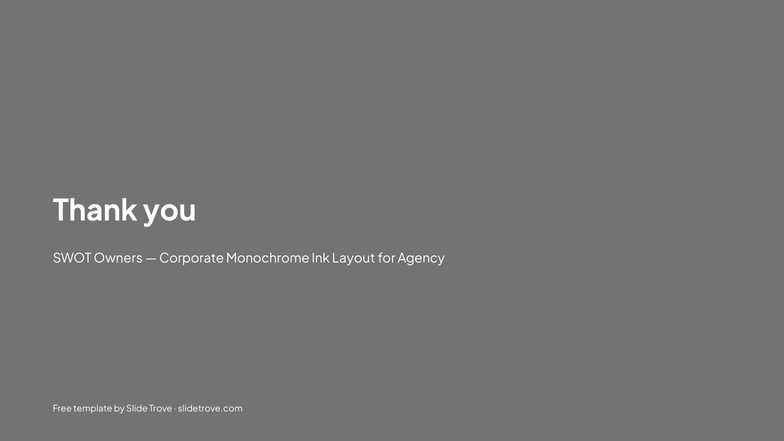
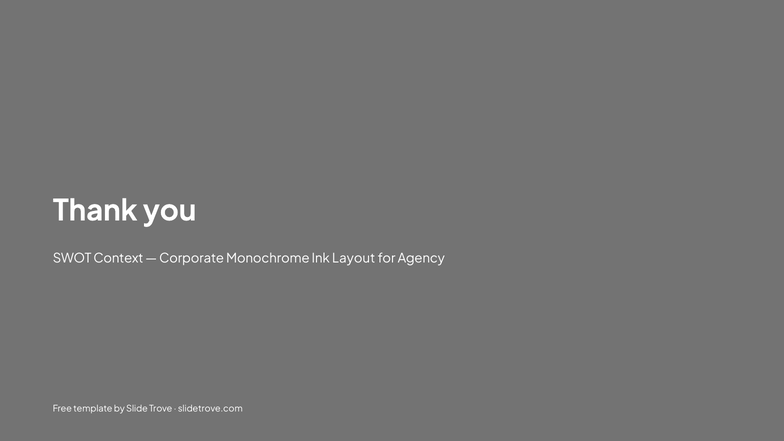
Owners: Owners -> Context
